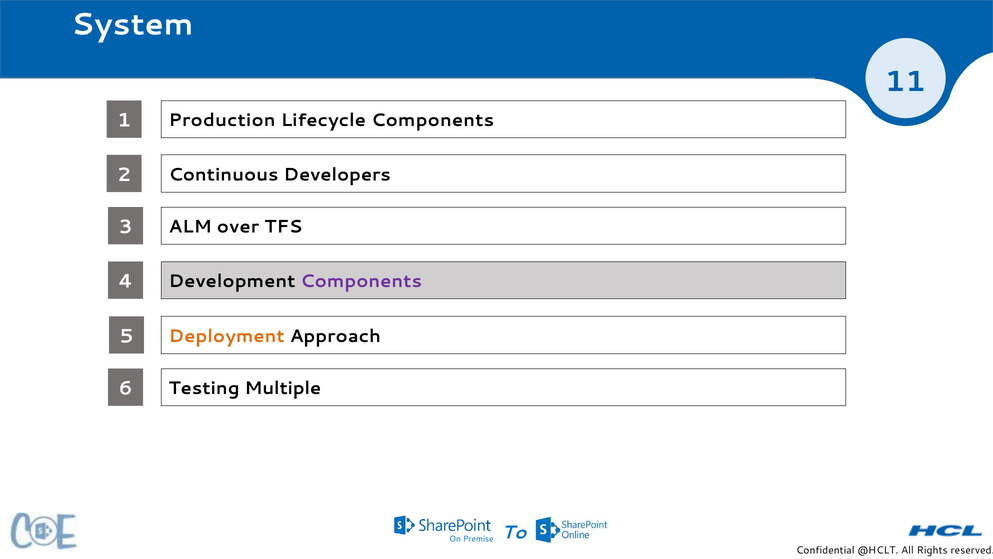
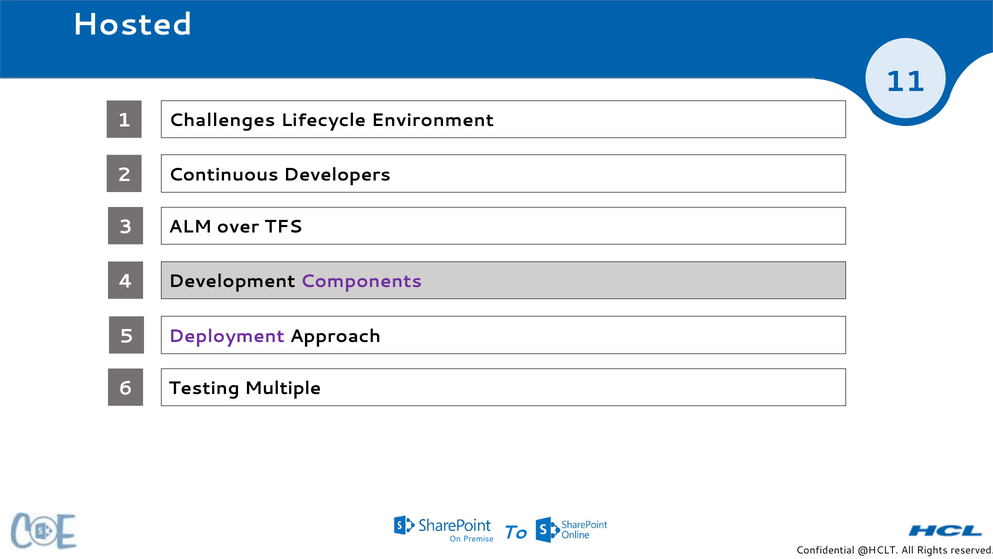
System: System -> Hosted
Production: Production -> Challenges
Lifecycle Components: Components -> Environment
Deployment colour: orange -> purple
